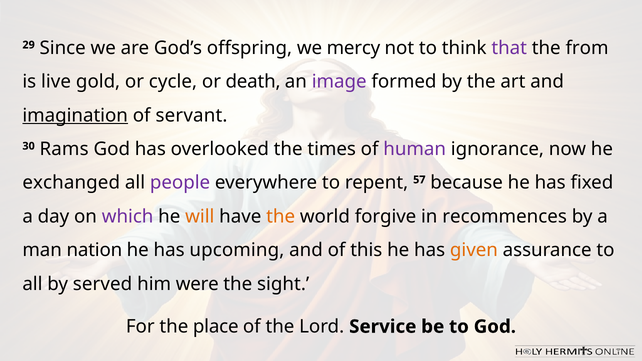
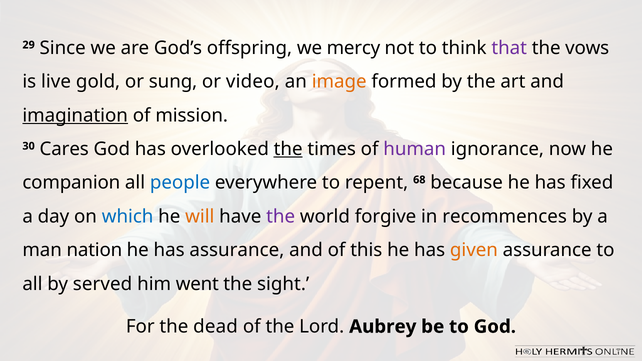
from: from -> vows
cycle: cycle -> sung
death: death -> video
image colour: purple -> orange
servant: servant -> mission
Rams: Rams -> Cares
the at (288, 149) underline: none -> present
exchanged: exchanged -> companion
people colour: purple -> blue
57: 57 -> 68
which colour: purple -> blue
the at (281, 217) colour: orange -> purple
has upcoming: upcoming -> assurance
were: were -> went
place: place -> dead
Service: Service -> Aubrey
